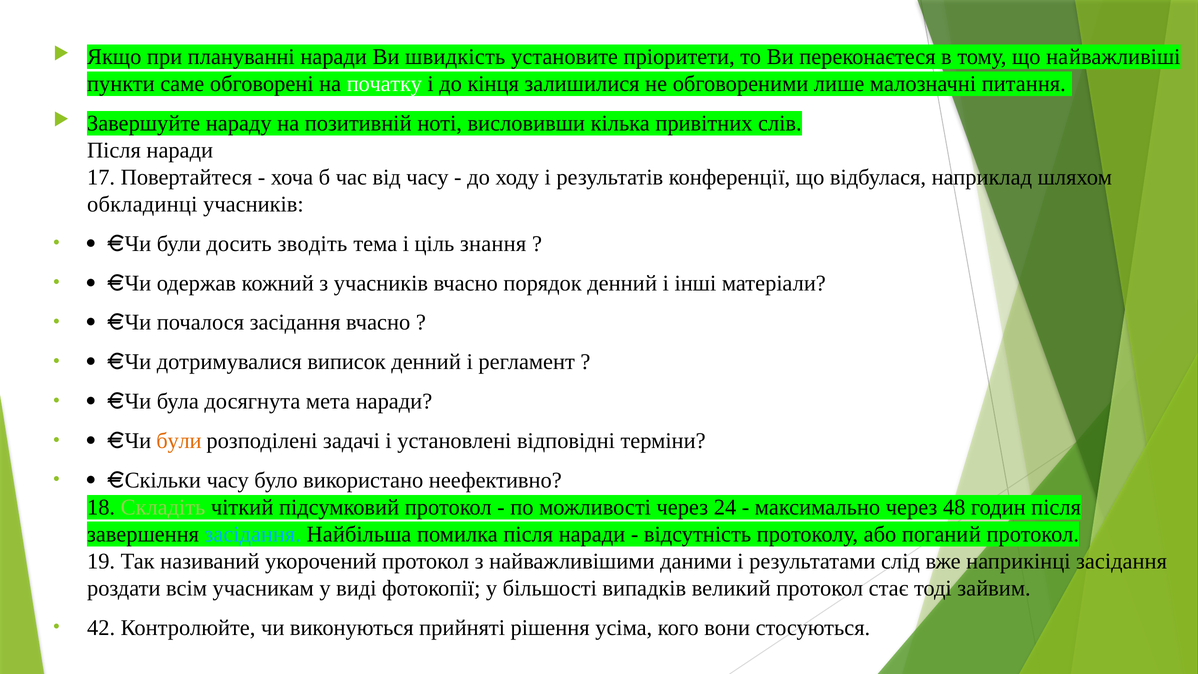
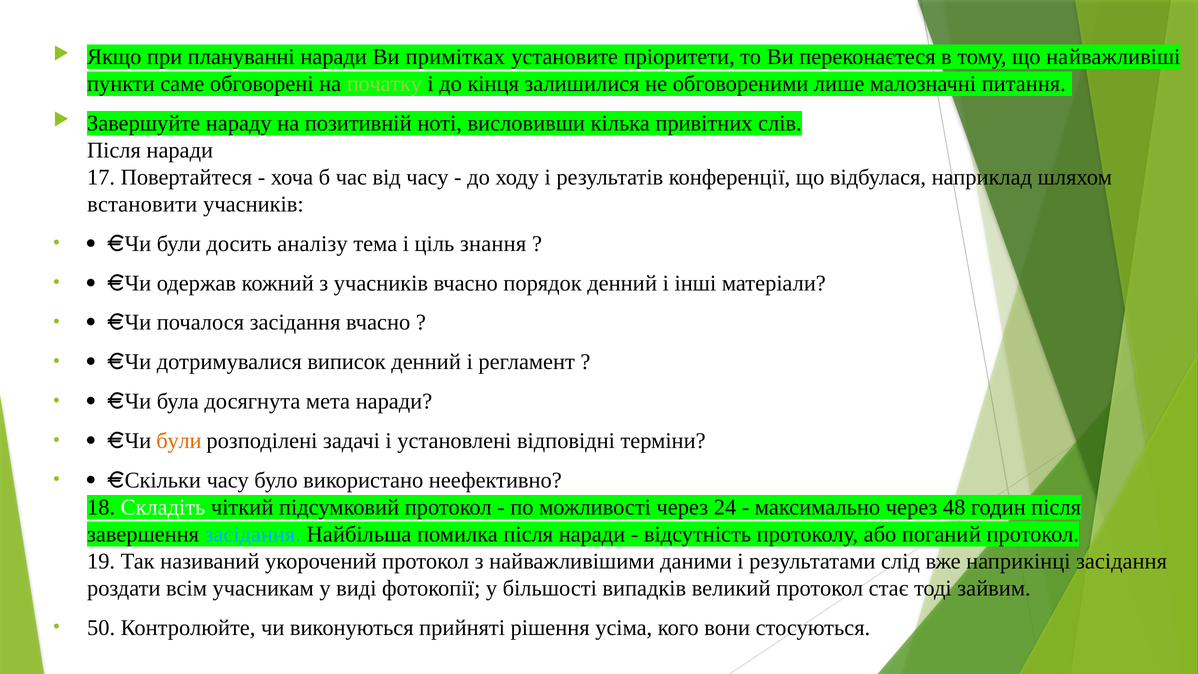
швидкість: швидкість -> примітках
початку colour: white -> light green
обкладинці: обкладинці -> встановити
зводіть: зводіть -> аналізу
Складіть colour: light green -> white
42: 42 -> 50
